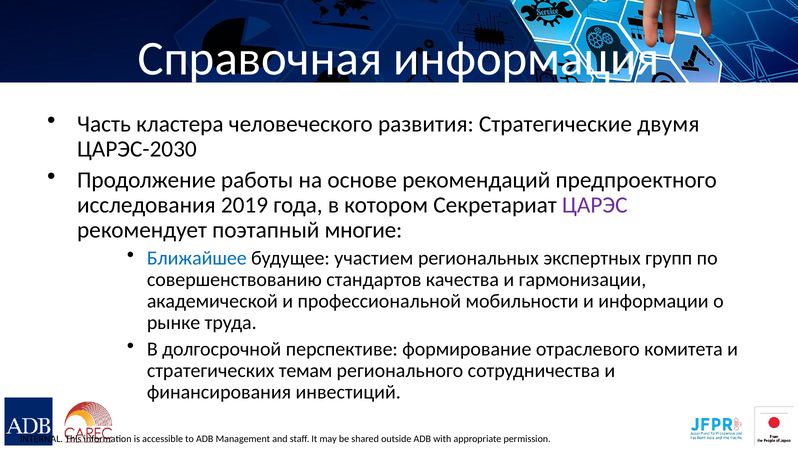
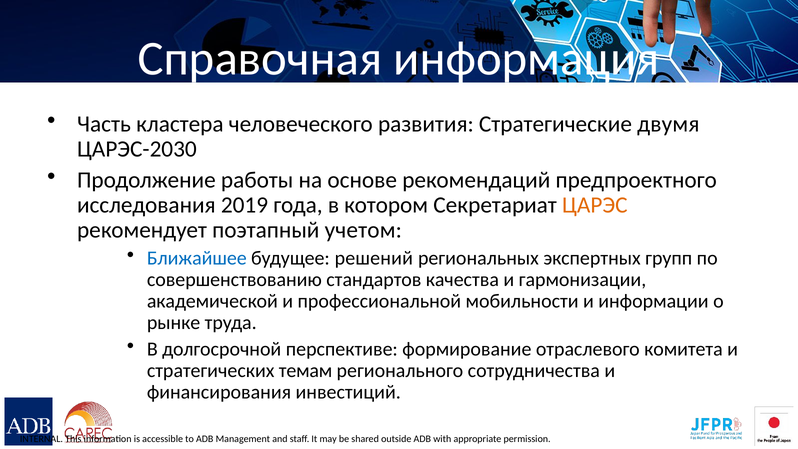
ЦАРЭС colour: purple -> orange
многие: многие -> учетом
участием: участием -> решений
